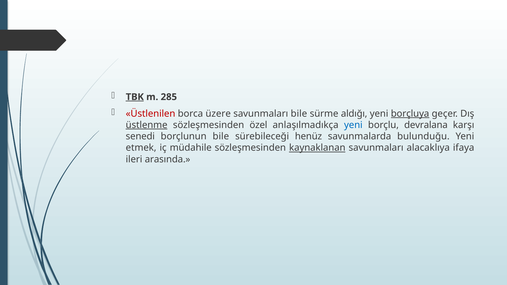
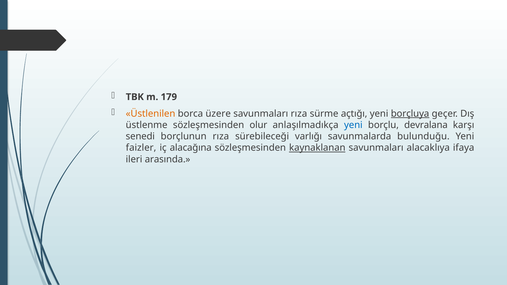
TBK underline: present -> none
285: 285 -> 179
Üstlenilen colour: red -> orange
savunmaları bile: bile -> rıza
aldığı: aldığı -> açtığı
üstlenme underline: present -> none
özel: özel -> olur
borçlunun bile: bile -> rıza
henüz: henüz -> varlığı
etmek: etmek -> faizler
müdahile: müdahile -> alacağına
